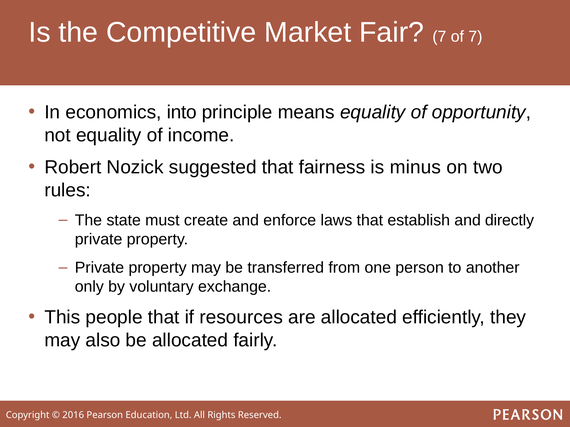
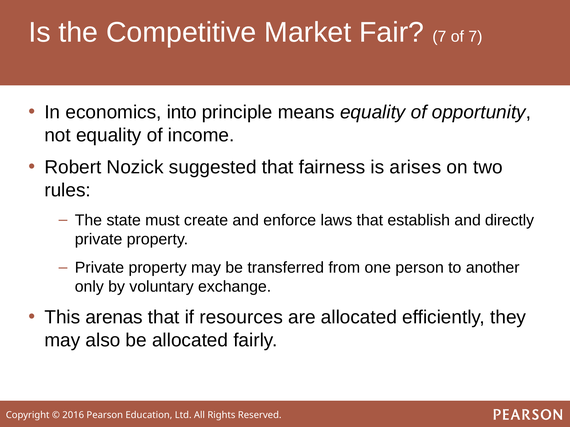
minus: minus -> arises
people: people -> arenas
